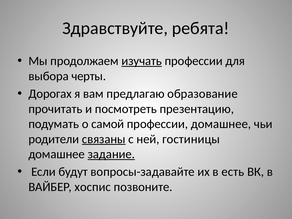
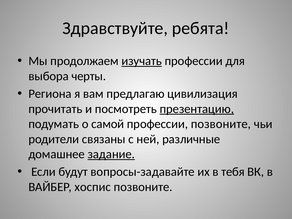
Дорогах: Дорогах -> Региона
образование: образование -> цивилизация
презентацию underline: none -> present
профессии домашнее: домашнее -> позвоните
связаны underline: present -> none
гостиницы: гостиницы -> различные
есть: есть -> тебя
